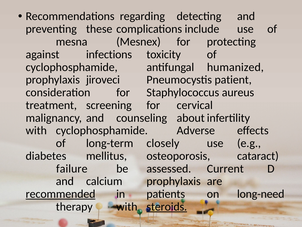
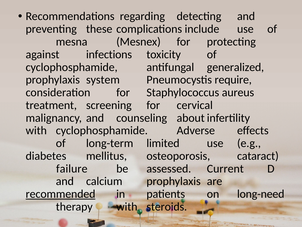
humanized: humanized -> generalized
jiroveci: jiroveci -> system
patient: patient -> require
closely: closely -> limited
steroids underline: present -> none
